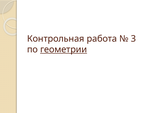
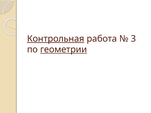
Контрольная underline: none -> present
